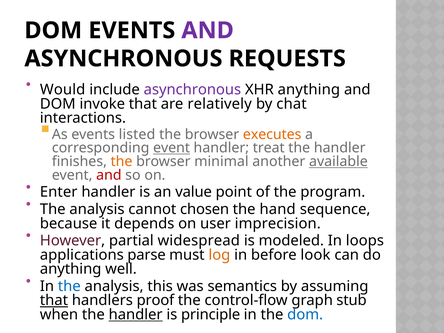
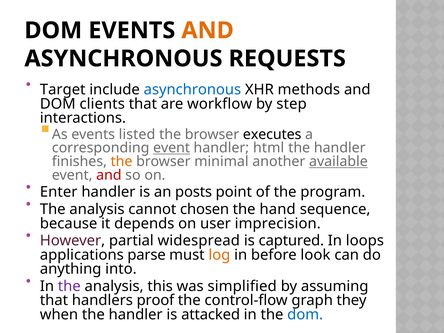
AND at (208, 30) colour: purple -> orange
Would: Would -> Target
asynchronous at (192, 90) colour: purple -> blue
XHR anything: anything -> methods
invoke: invoke -> clients
relatively: relatively -> workflow
chat: chat -> step
executes colour: orange -> black
treat: treat -> html
value: value -> posts
modeled: modeled -> captured
well: well -> into
the at (69, 286) colour: blue -> purple
semantics: semantics -> simplified
that at (54, 300) underline: present -> none
stub: stub -> they
handler at (136, 315) underline: present -> none
principle: principle -> attacked
